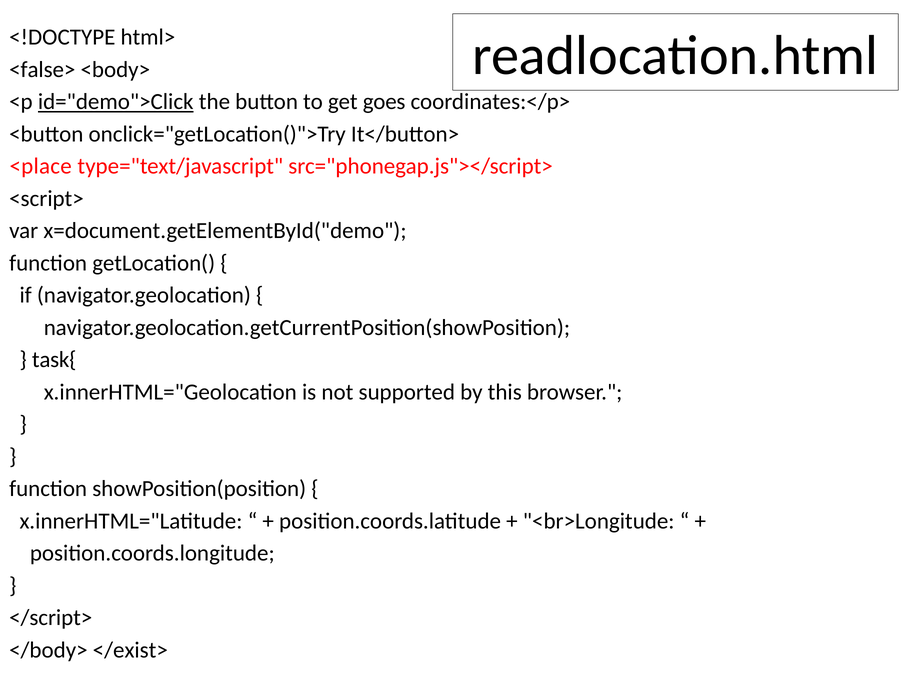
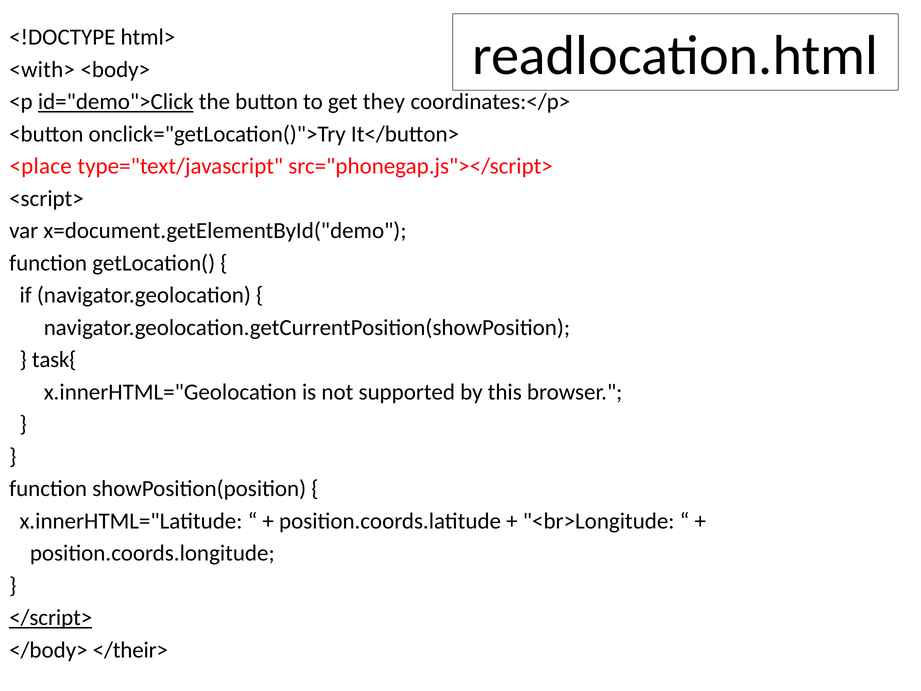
<false>: <false> -> <with>
goes: goes -> they
</script> underline: none -> present
</exist>: </exist> -> </their>
